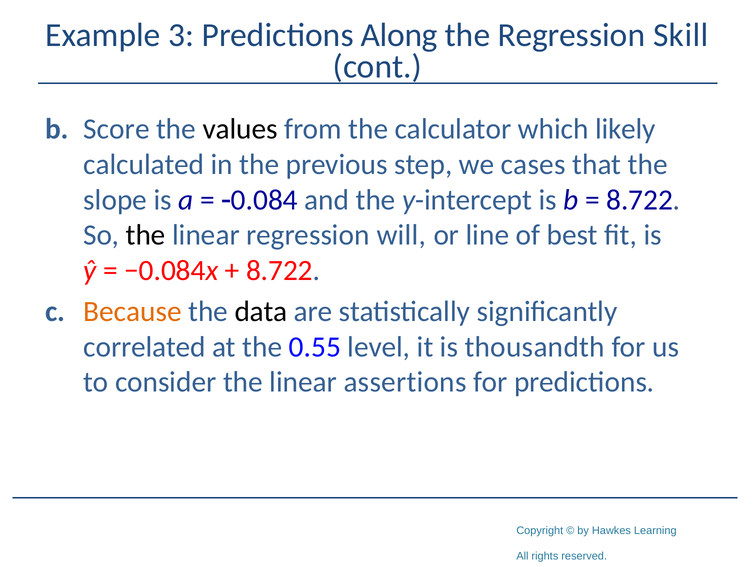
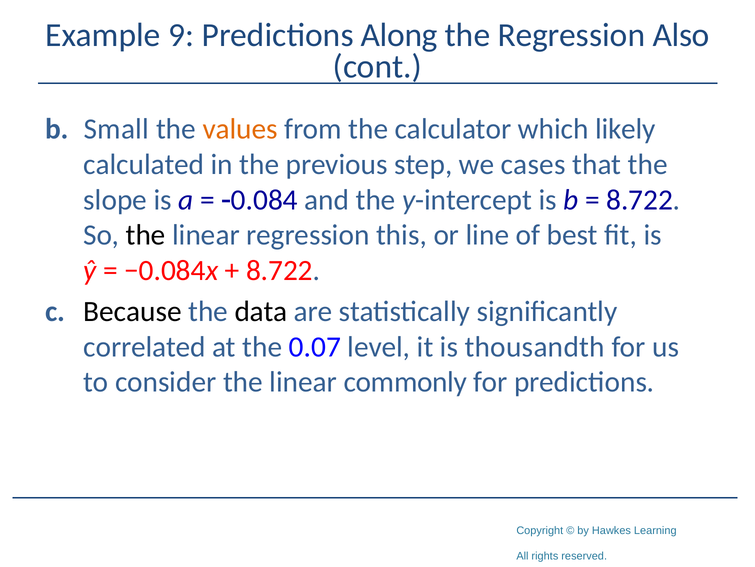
3: 3 -> 9
Skill: Skill -> Also
Score: Score -> Small
values colour: black -> orange
will: will -> this
Because colour: orange -> black
0.55: 0.55 -> 0.07
assertions: assertions -> commonly
